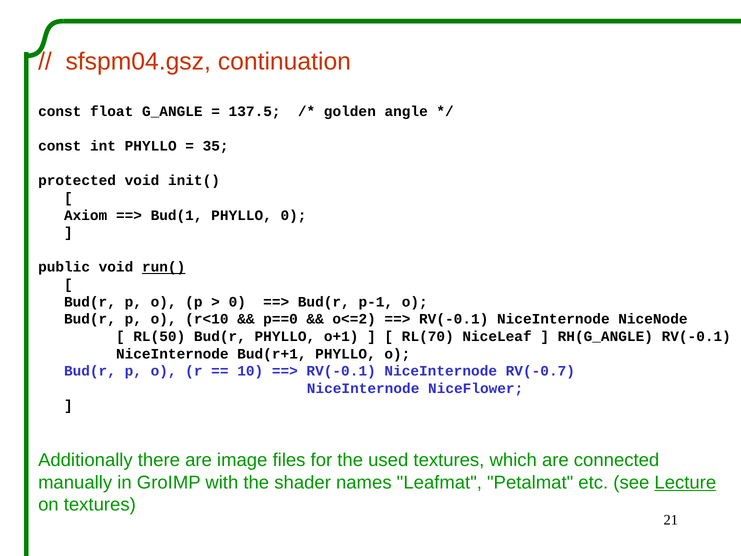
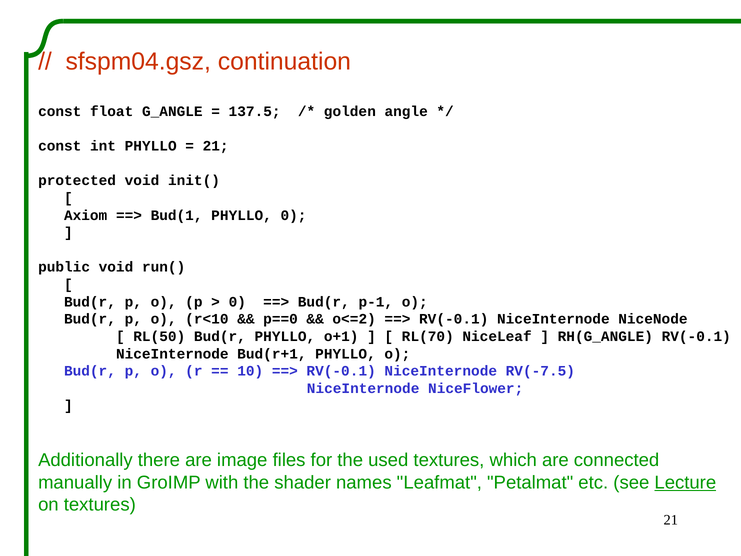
35 at (216, 146): 35 -> 21
run( underline: present -> none
RV(-0.7: RV(-0.7 -> RV(-7.5
